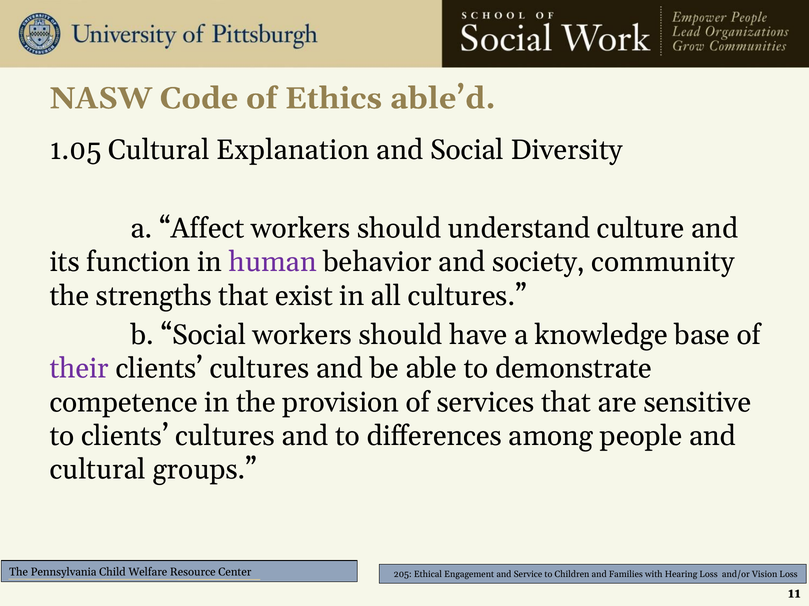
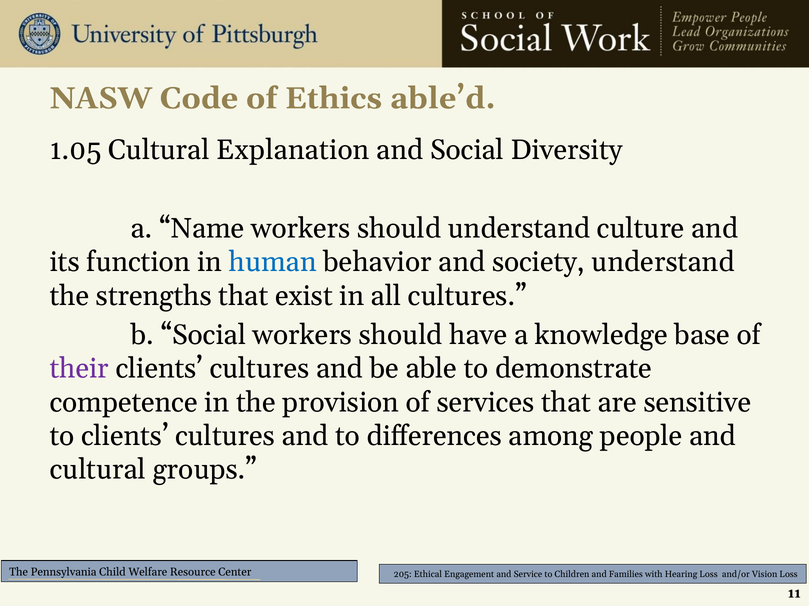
Affect: Affect -> Name
human colour: purple -> blue
society community: community -> understand
